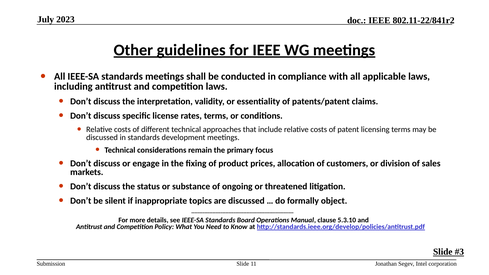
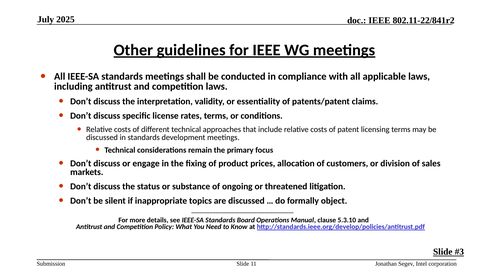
2023: 2023 -> 2025
